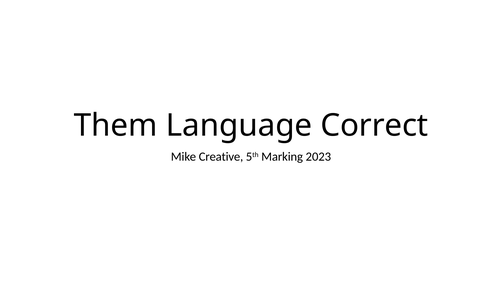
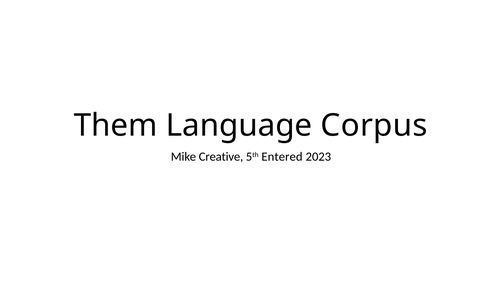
Correct: Correct -> Corpus
Marking: Marking -> Entered
